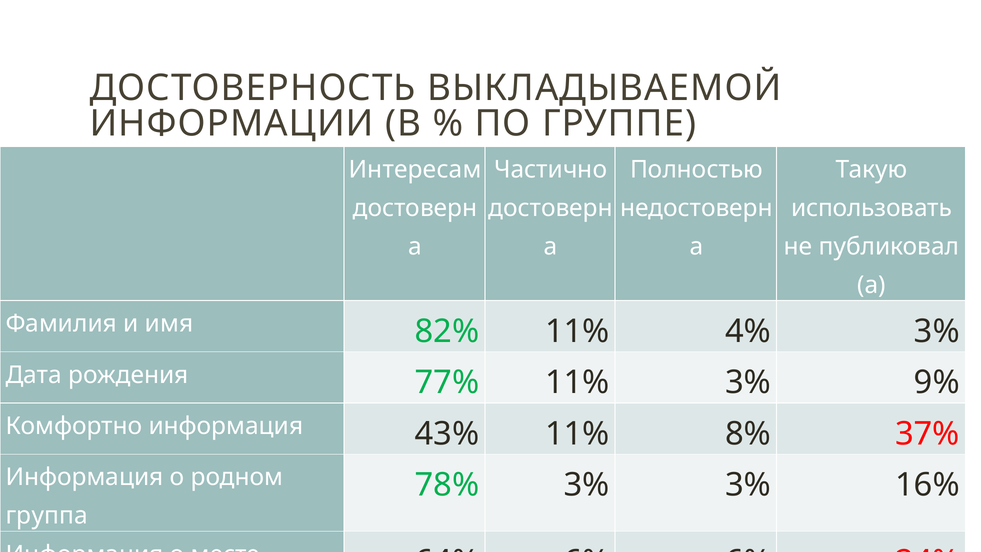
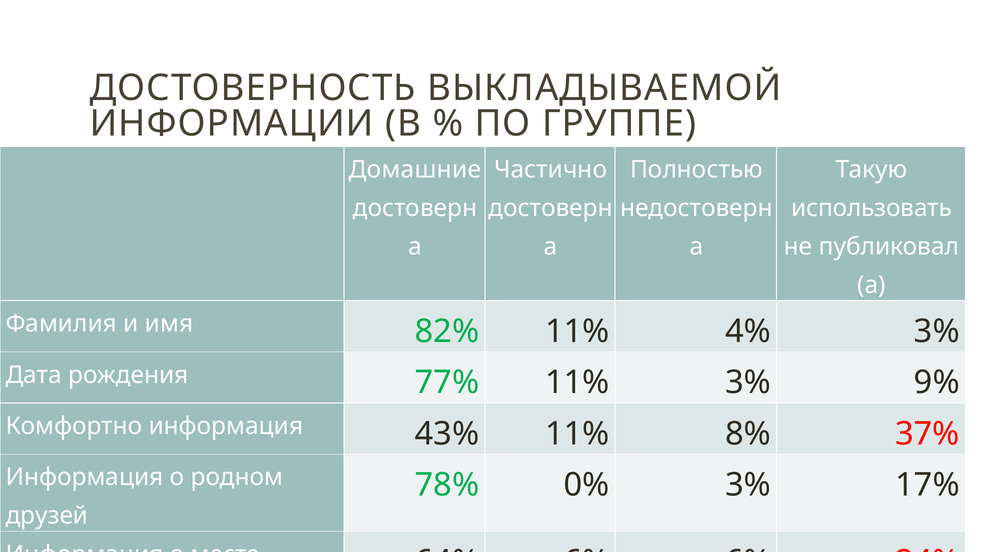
Интересам: Интересам -> Домашние
78% 3%: 3% -> 0%
16%: 16% -> 17%
группа: группа -> друзей
